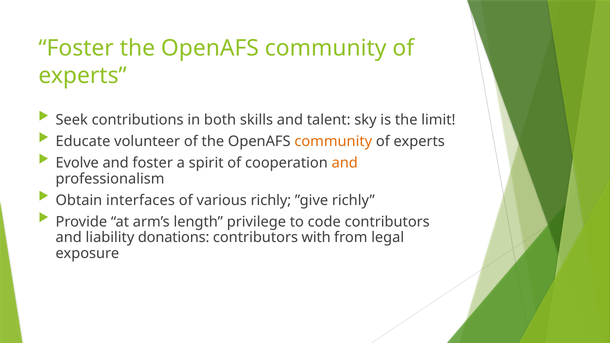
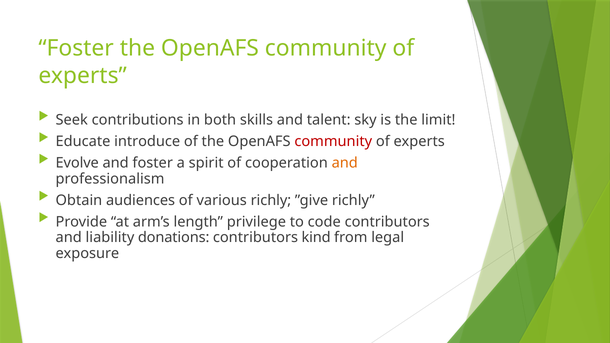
volunteer: volunteer -> introduce
community at (333, 142) colour: orange -> red
interfaces: interfaces -> audiences
with: with -> kind
